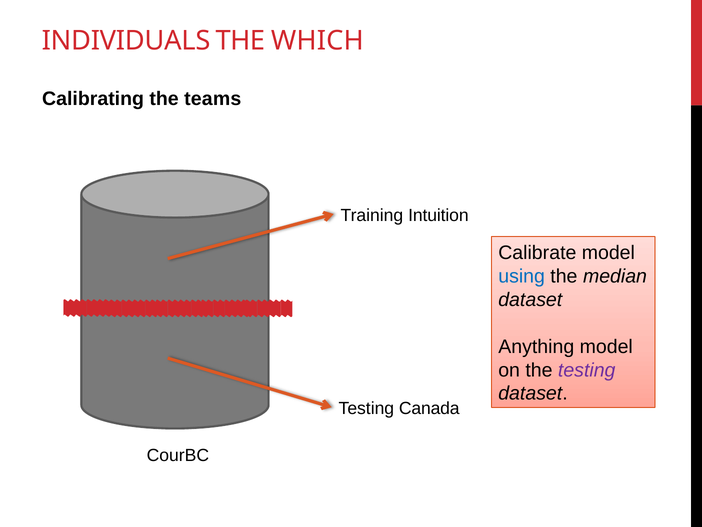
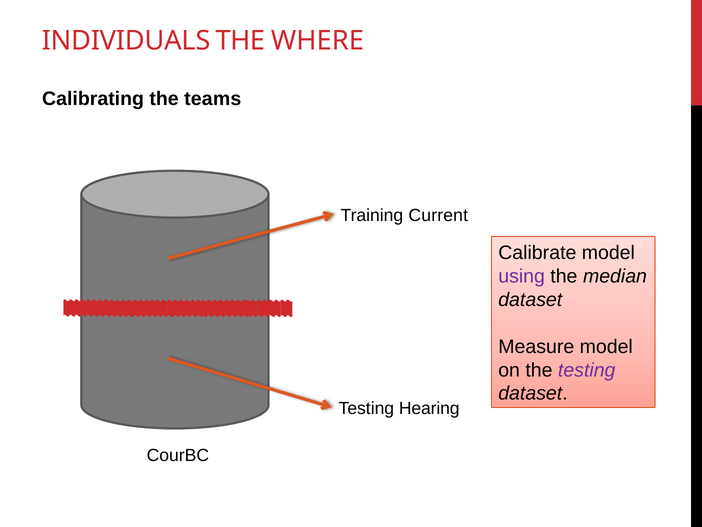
WHICH: WHICH -> WHERE
Intuition: Intuition -> Current
using colour: blue -> purple
Anything: Anything -> Measure
Canada: Canada -> Hearing
